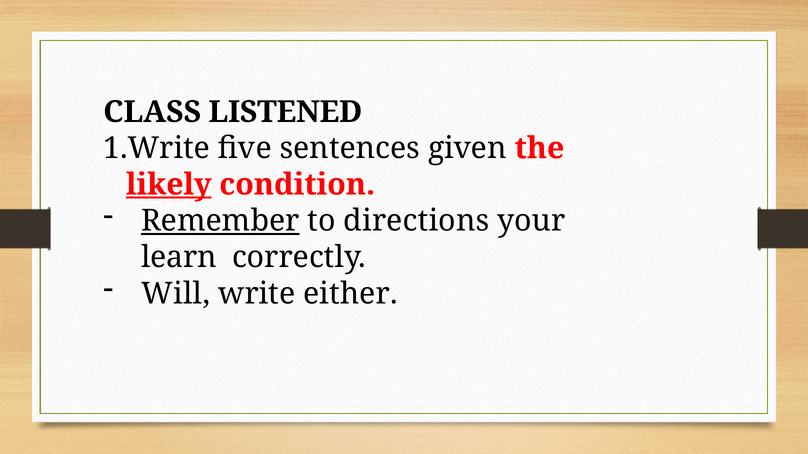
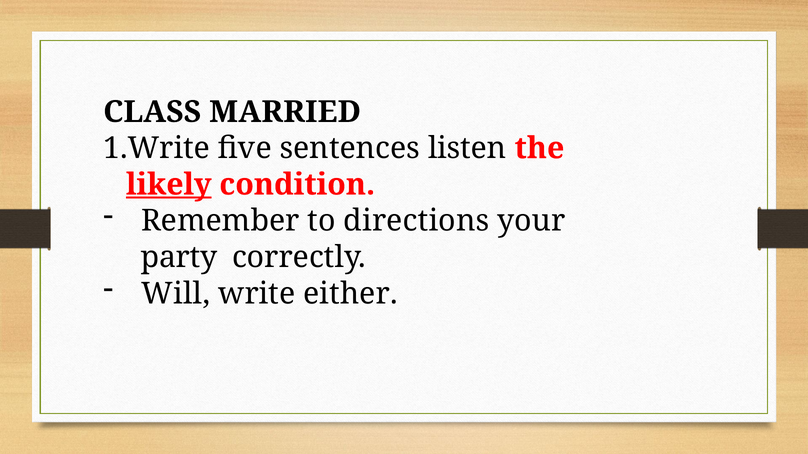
LISTENED: LISTENED -> MARRIED
given: given -> listen
Remember underline: present -> none
learn: learn -> party
